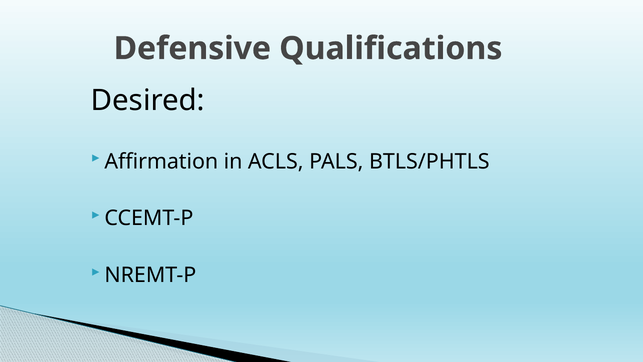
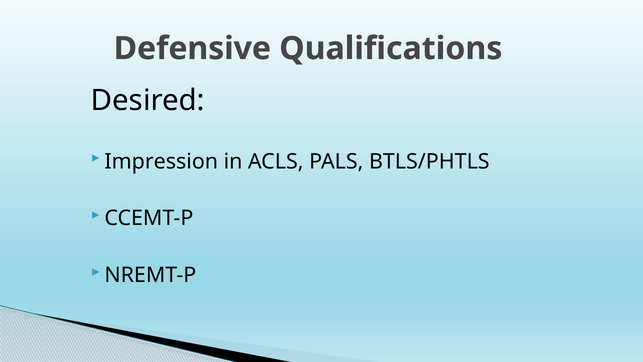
Affirmation: Affirmation -> Impression
